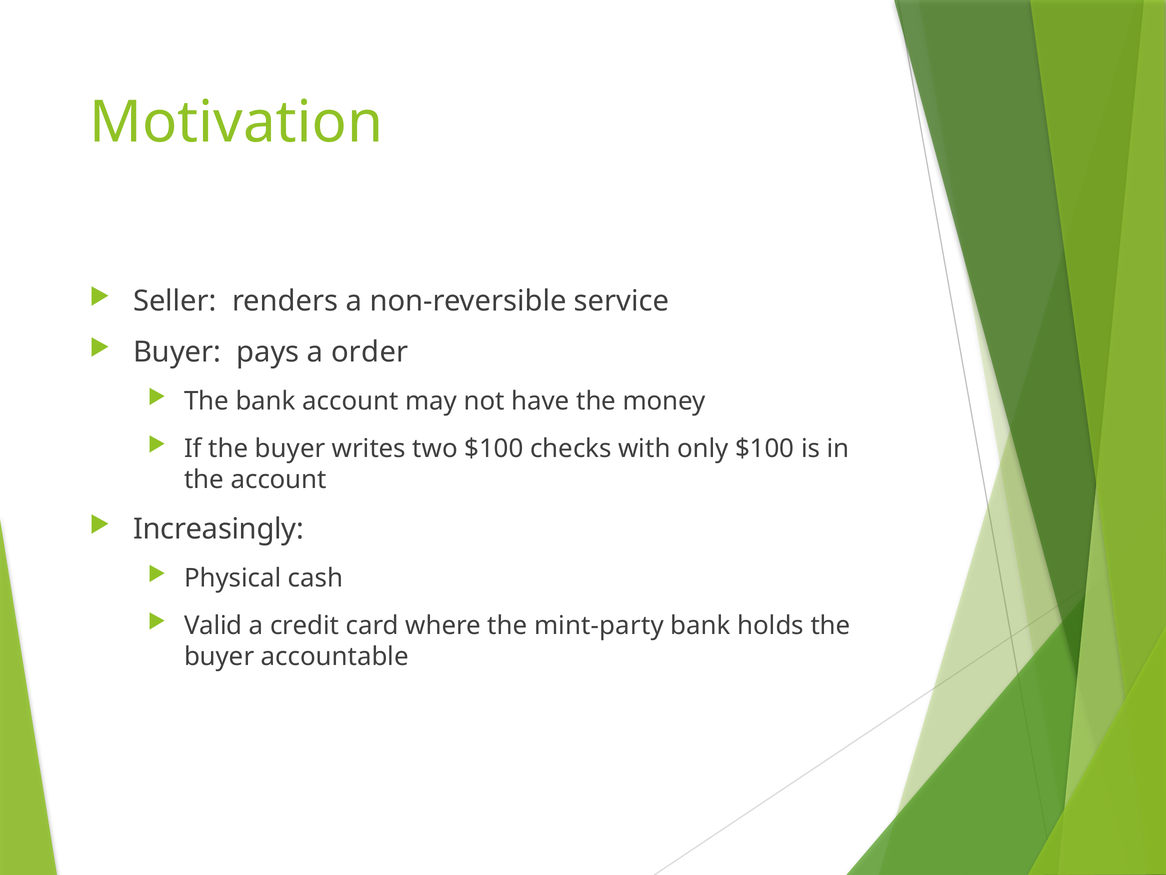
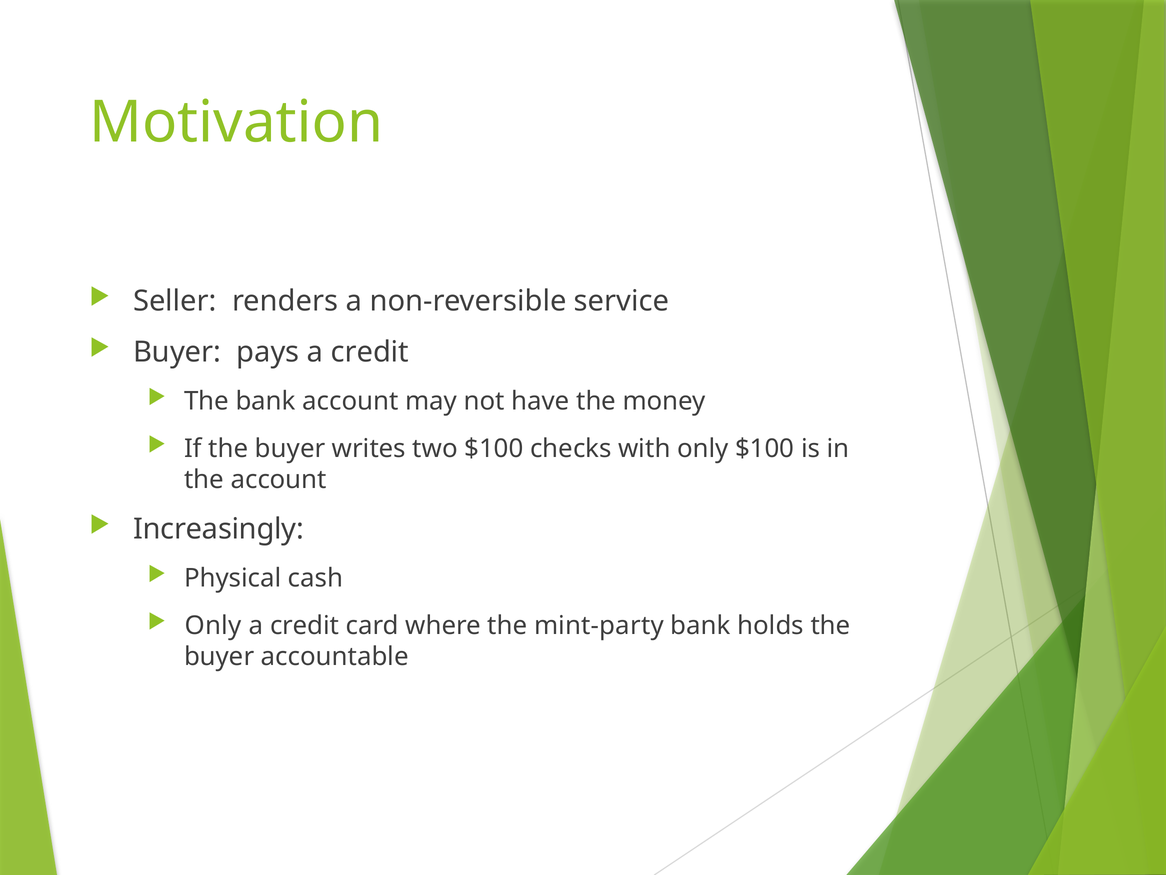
pays a order: order -> credit
Valid at (213, 625): Valid -> Only
